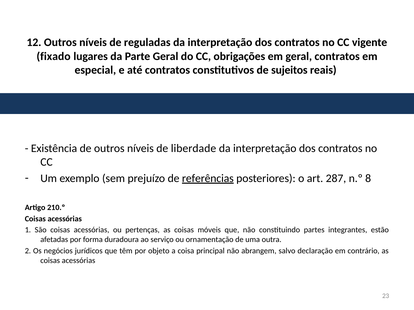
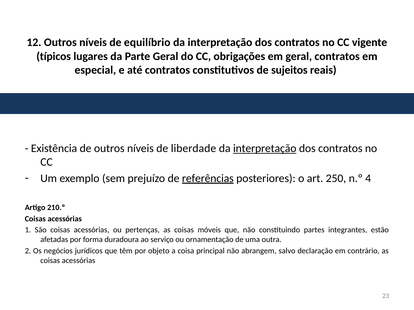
reguladas: reguladas -> equilíbrio
fixado: fixado -> típicos
interpretação at (265, 149) underline: none -> present
287: 287 -> 250
8: 8 -> 4
